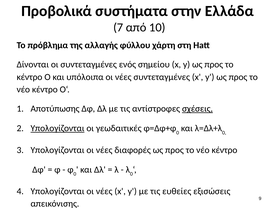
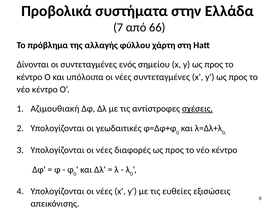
10: 10 -> 66
Αποτύπωσης: Αποτύπωσης -> Αζιμουθιακή
Υπολογίζονται at (58, 129) underline: present -> none
